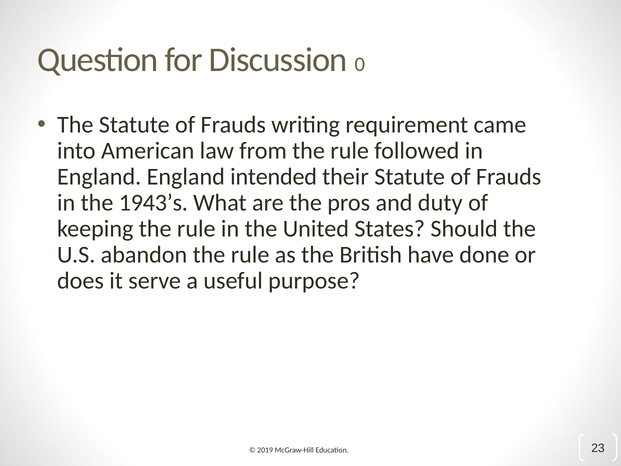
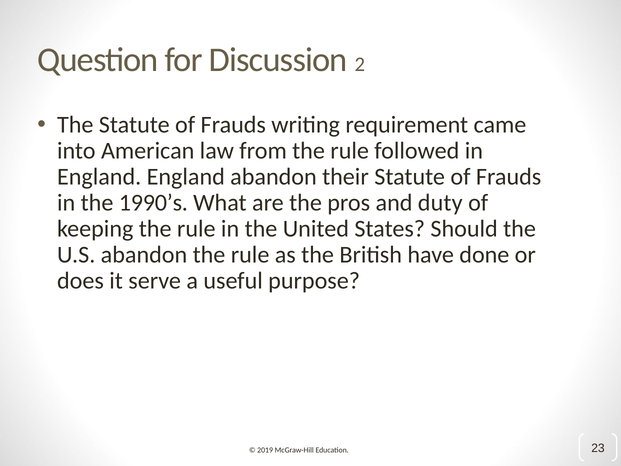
0: 0 -> 2
England intended: intended -> abandon
1943’s: 1943’s -> 1990’s
